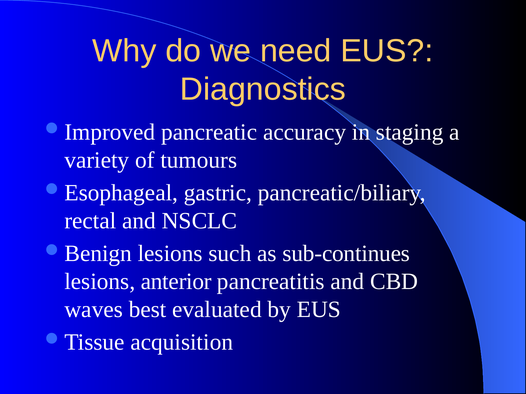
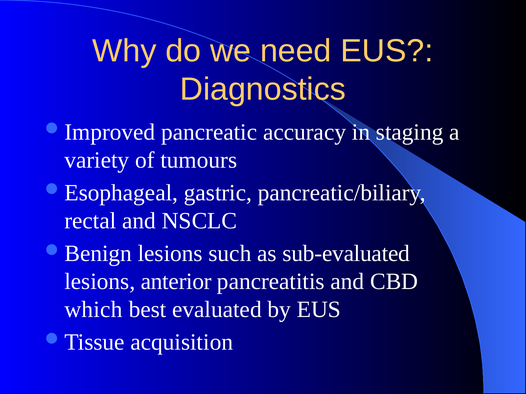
sub-continues: sub-continues -> sub-evaluated
waves: waves -> which
